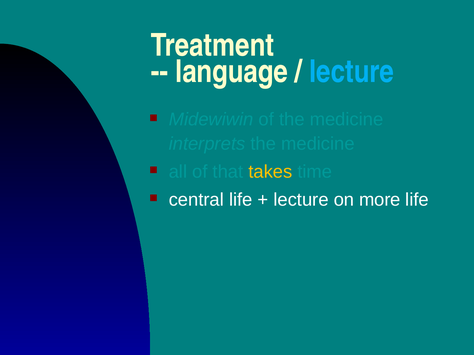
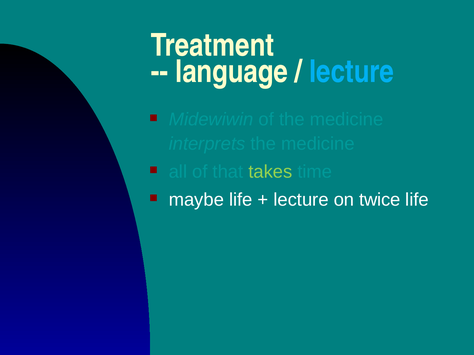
takes colour: yellow -> light green
central: central -> maybe
more: more -> twice
